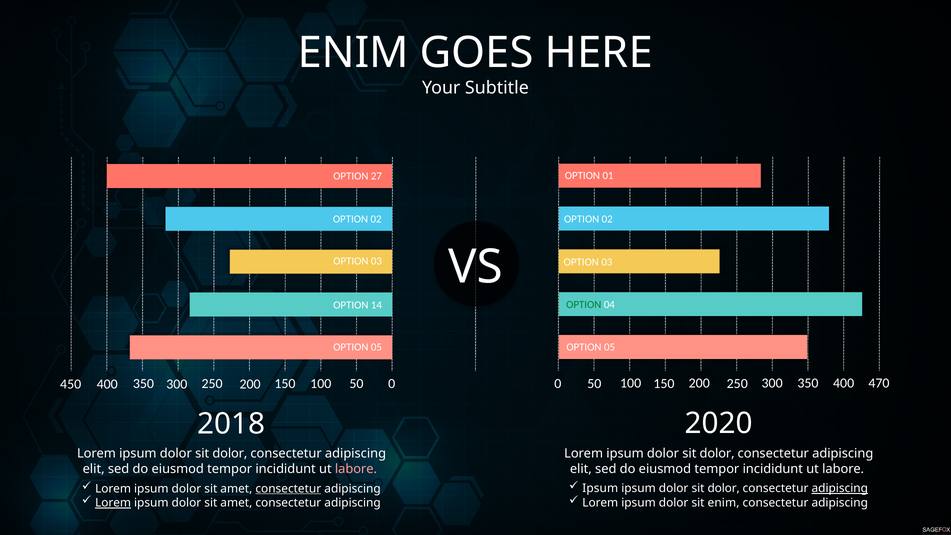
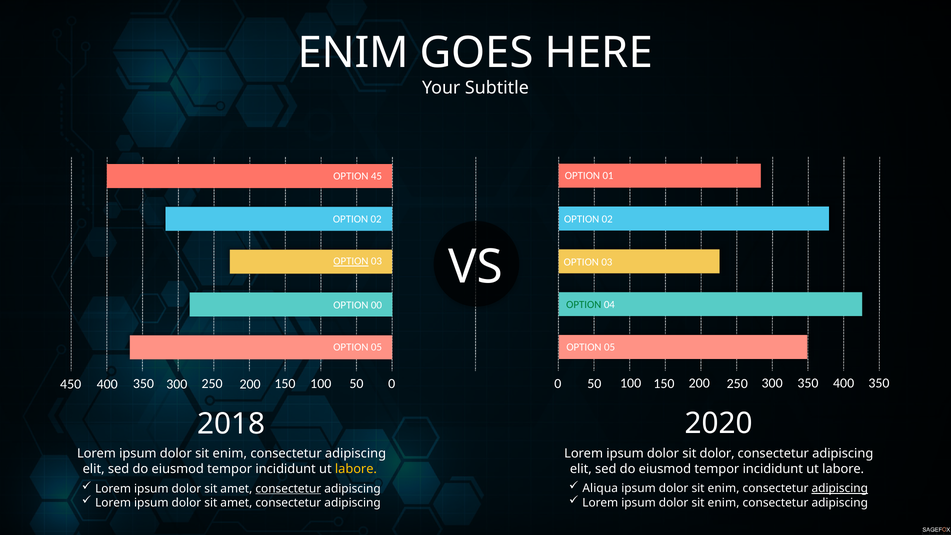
27: 27 -> 45
OPTION at (351, 261) underline: none -> present
14: 14 -> 00
400 470: 470 -> 350
dolor at (230, 454): dolor -> enim
labore at (356, 469) colour: pink -> yellow
Ipsum at (600, 488): Ipsum -> Aliqua
dolor at (724, 488): dolor -> enim
Lorem at (113, 503) underline: present -> none
